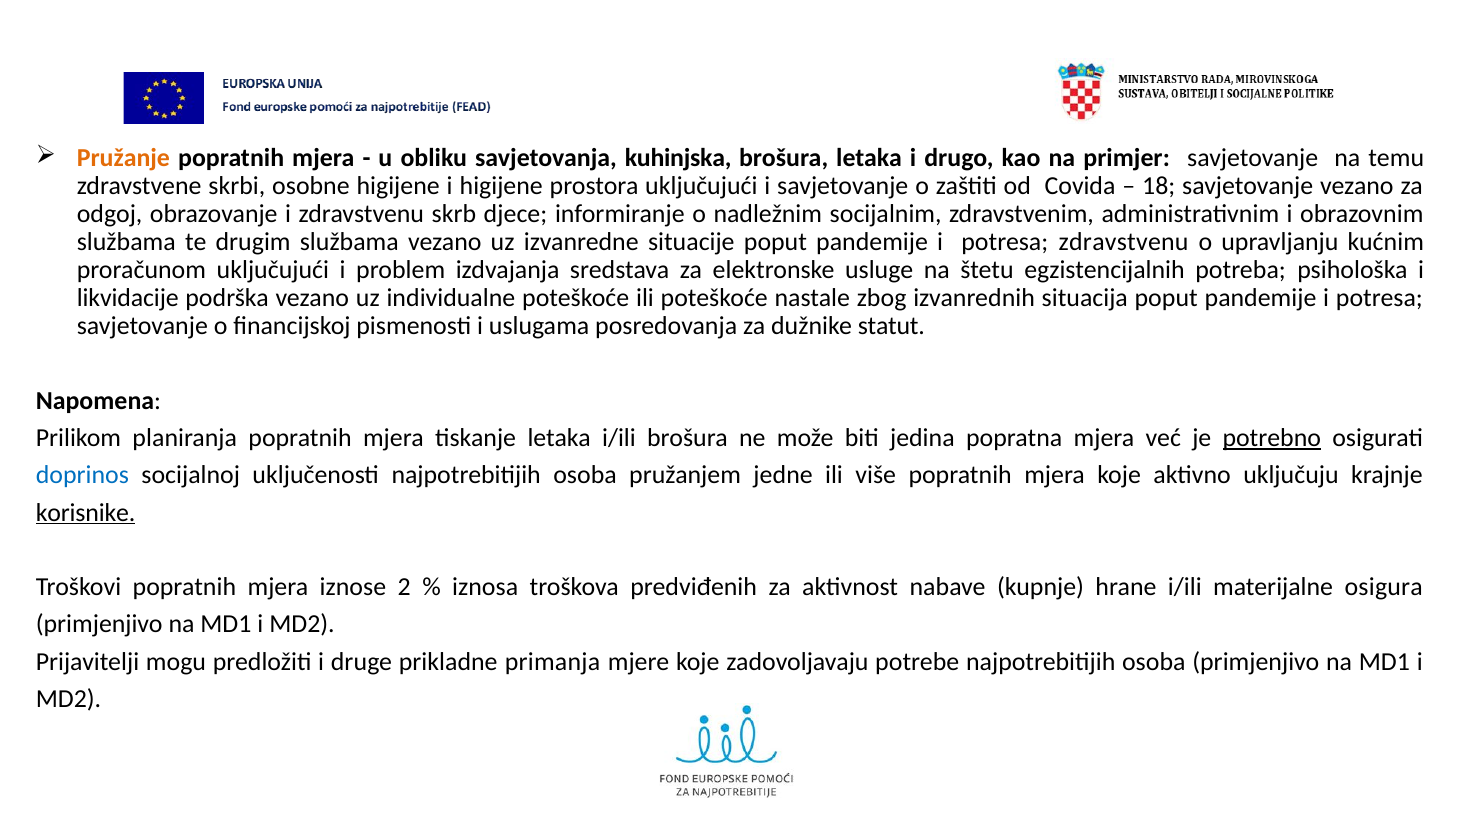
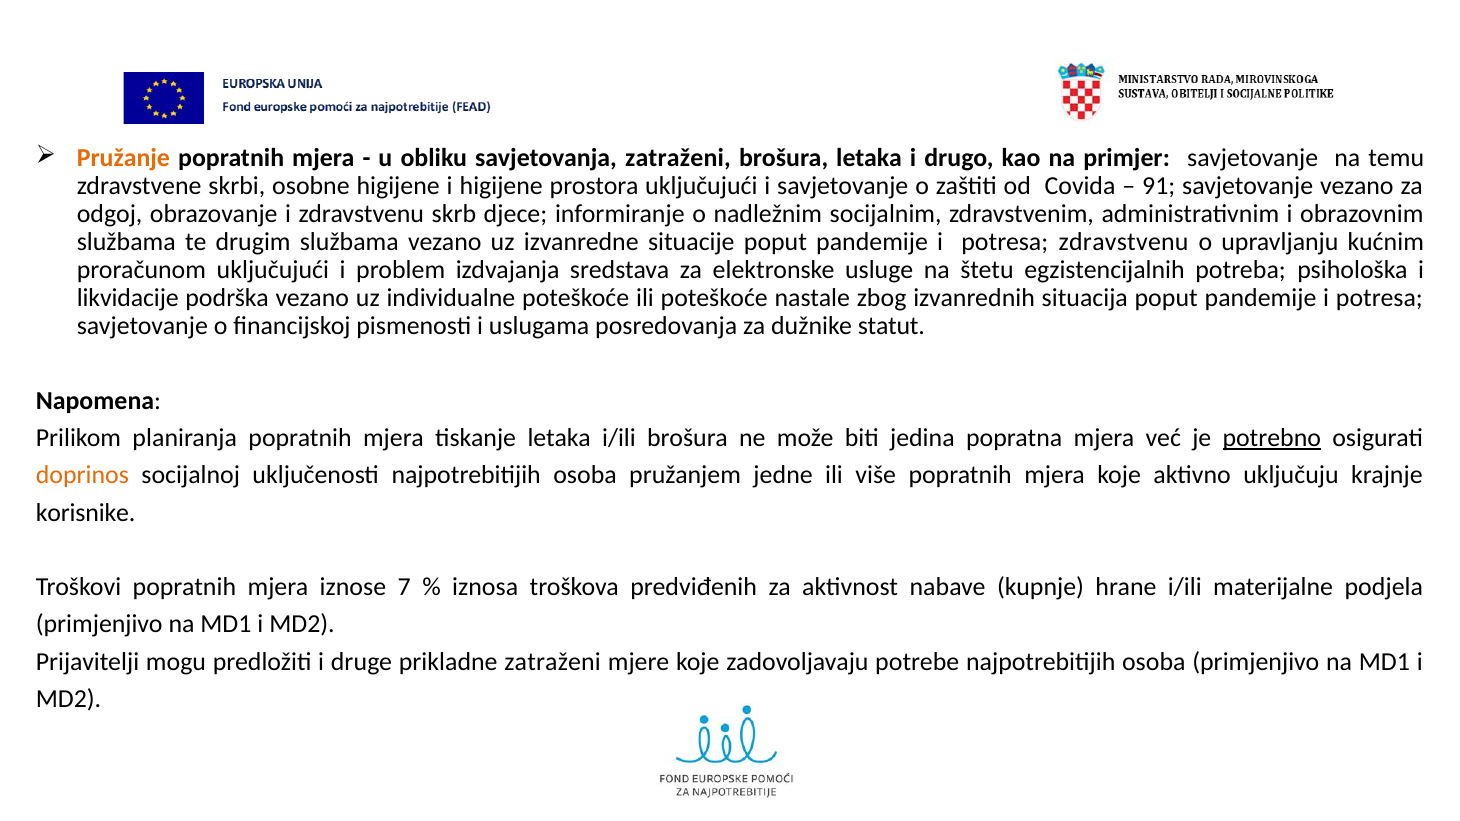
savjetovanja kuhinjska: kuhinjska -> zatraženi
18: 18 -> 91
doprinos colour: blue -> orange
korisnike underline: present -> none
2: 2 -> 7
osigura: osigura -> podjela
prikladne primanja: primanja -> zatraženi
